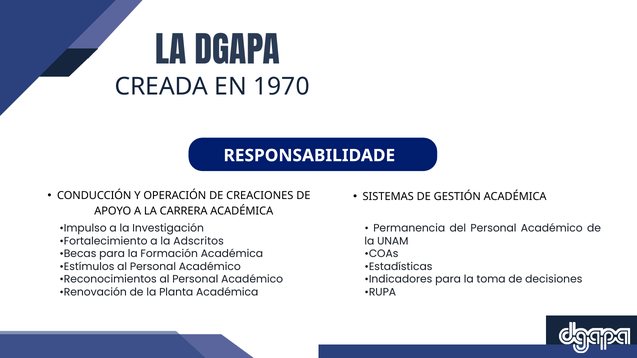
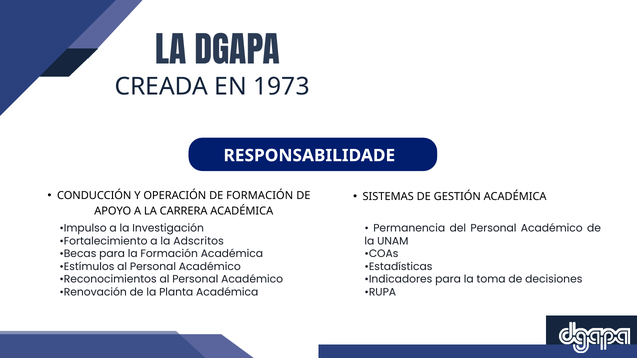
1970: 1970 -> 1973
DE CREACIONES: CREACIONES -> FORMACIÓN
